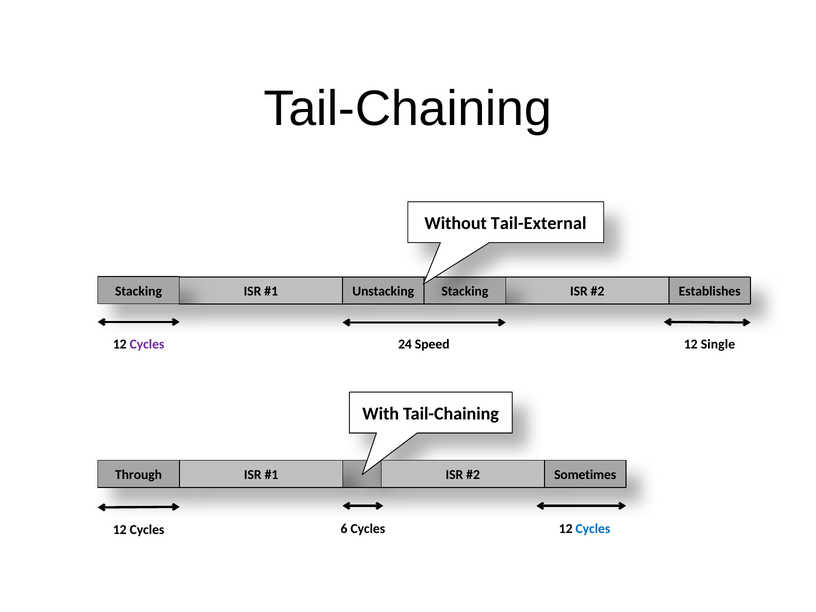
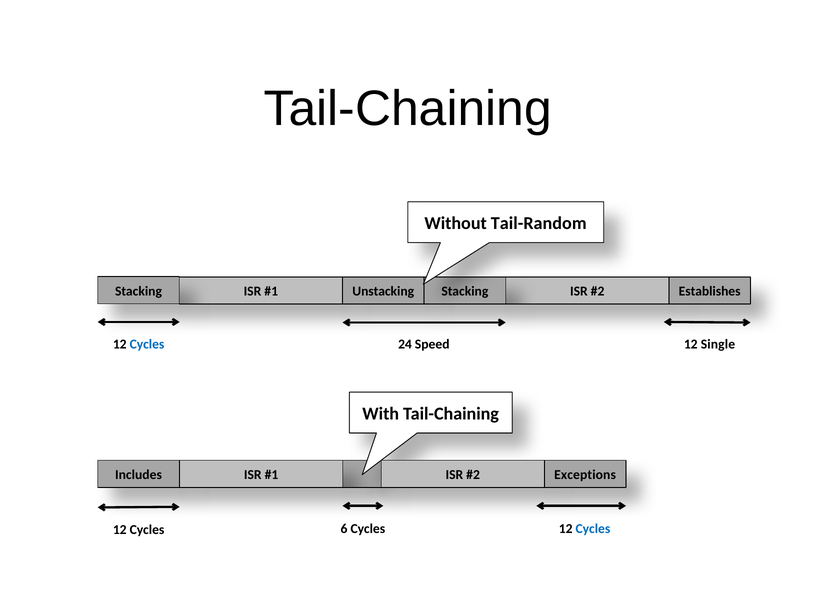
Tail-External: Tail-External -> Tail-Random
Cycles at (147, 344) colour: purple -> blue
Through: Through -> Includes
Sometimes: Sometimes -> Exceptions
